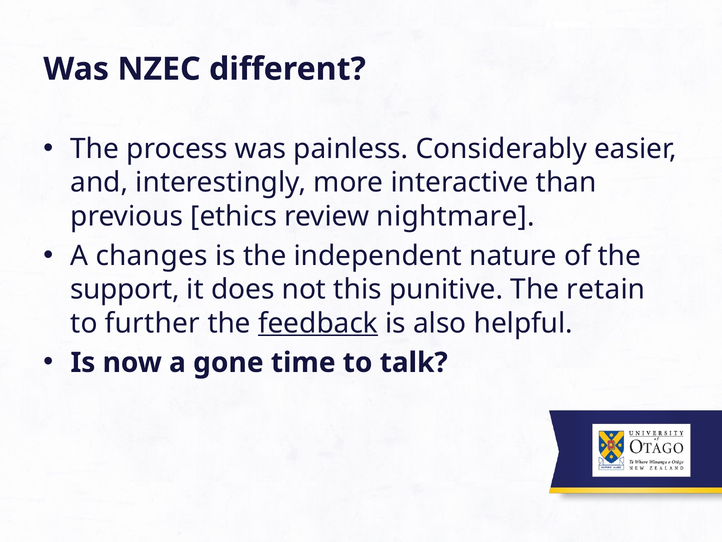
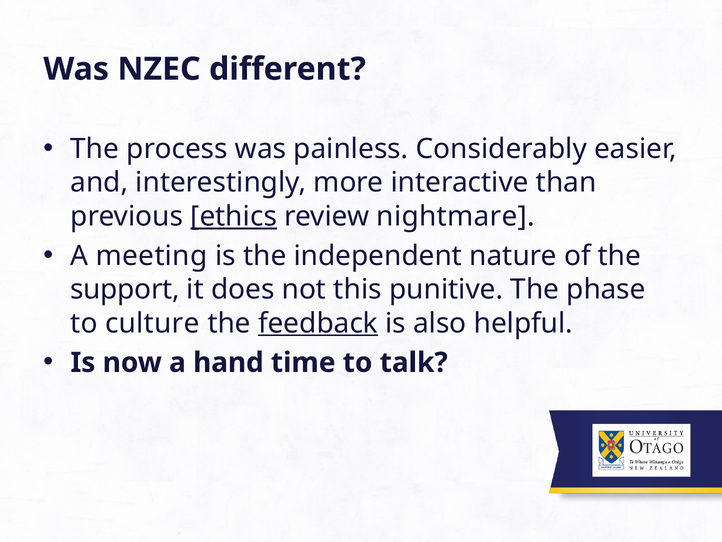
ethics underline: none -> present
changes: changes -> meeting
retain: retain -> phase
further: further -> culture
gone: gone -> hand
